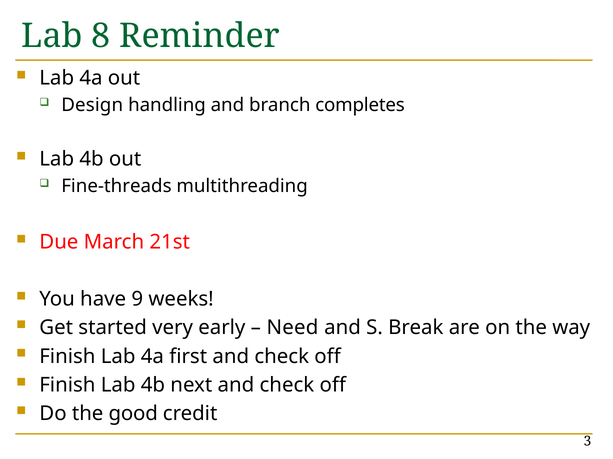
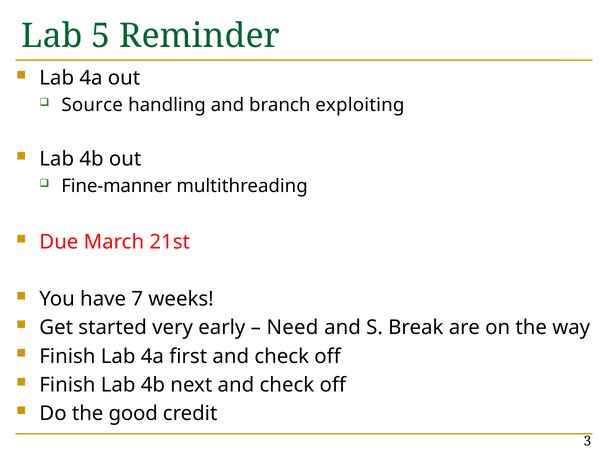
8: 8 -> 5
Design: Design -> Source
completes: completes -> exploiting
Fine-threads: Fine-threads -> Fine-manner
9: 9 -> 7
